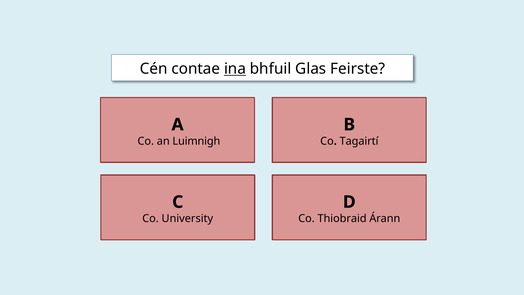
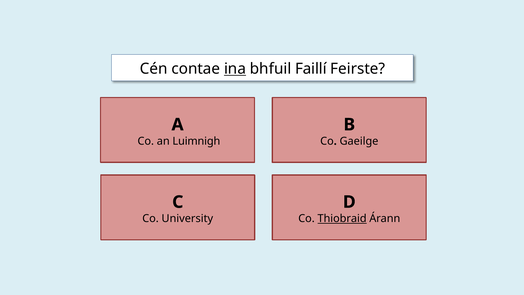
Glas: Glas -> Faillí
Tagairtí: Tagairtí -> Gaeilge
Thiobraid underline: none -> present
